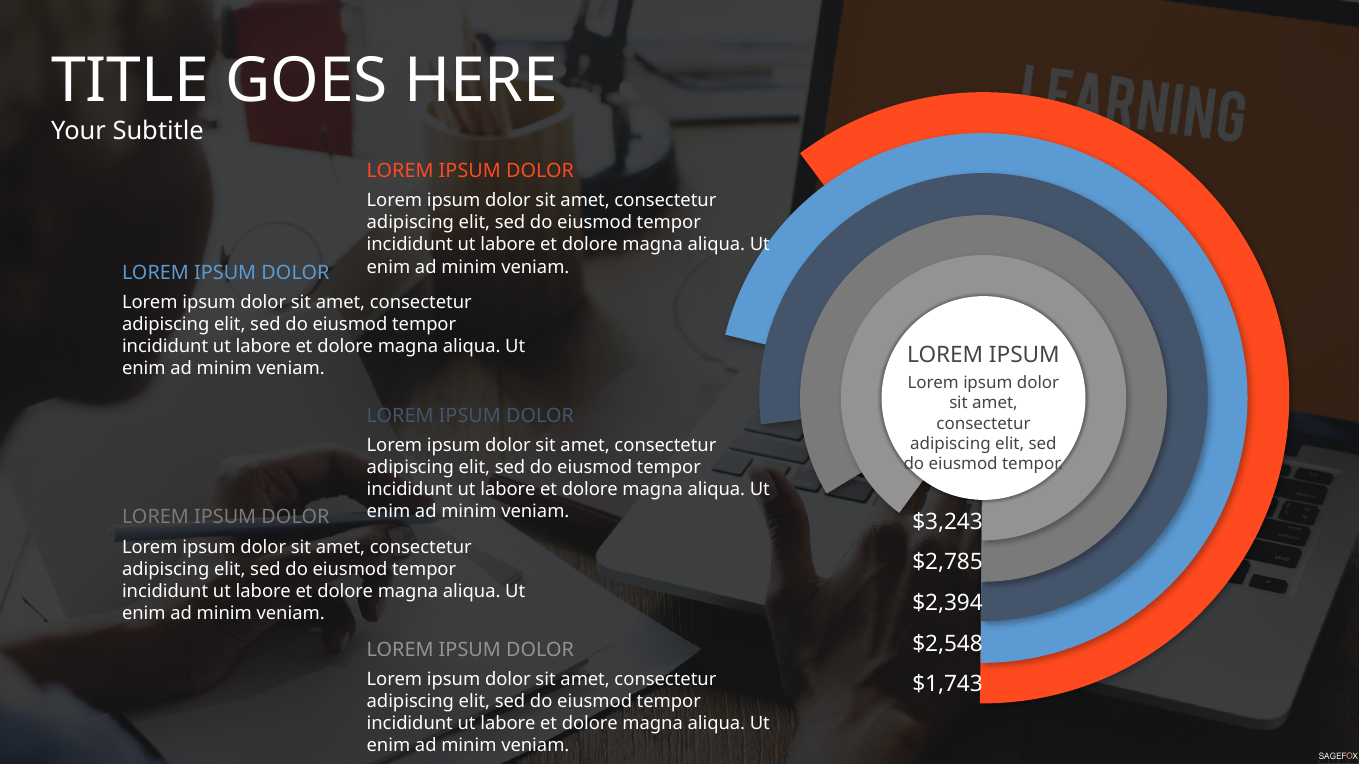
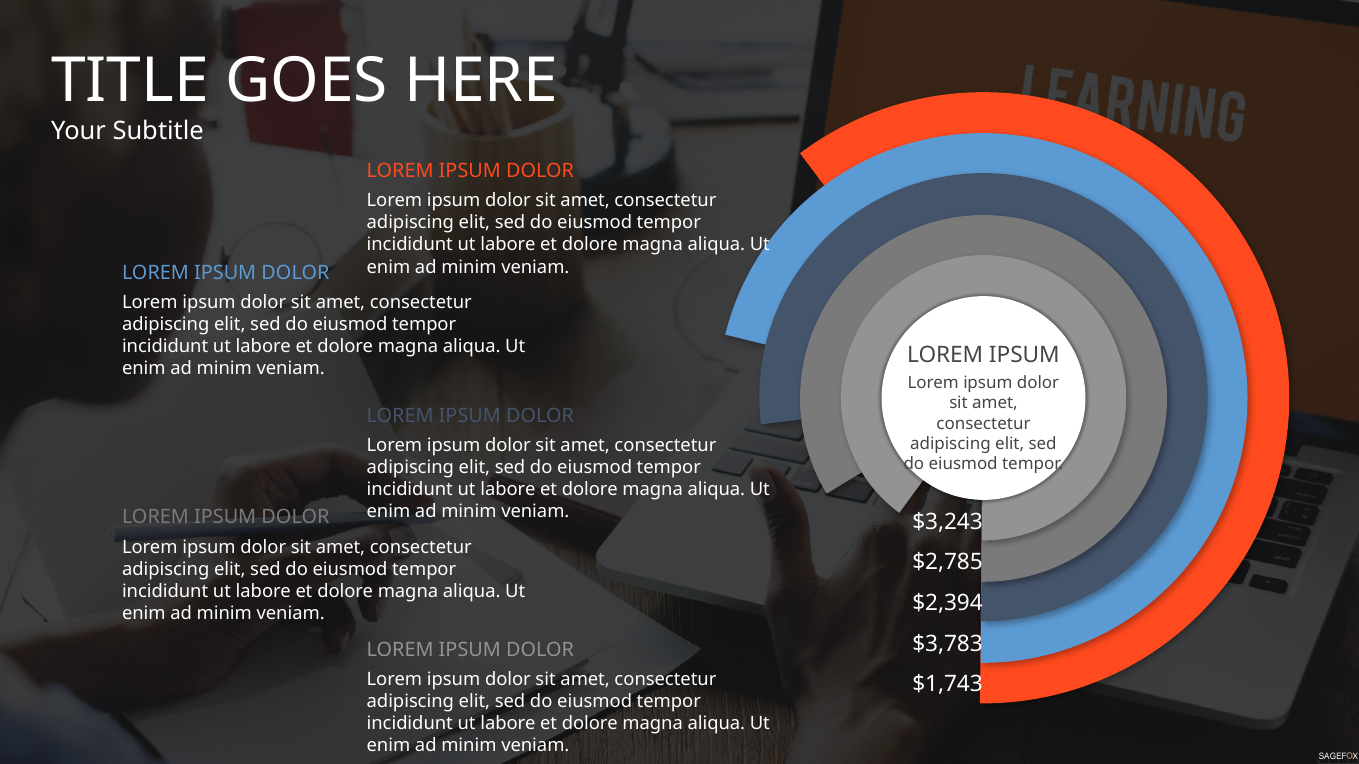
$2,548: $2,548 -> $3,783
